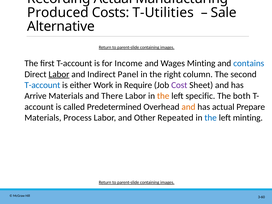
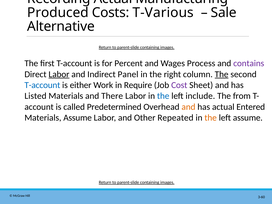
T-Utilities: T-Utilities -> T-Various
Income: Income -> Percent
Wages Minting: Minting -> Process
contains colour: blue -> purple
The at (222, 74) underline: none -> present
Arrive: Arrive -> Listed
the at (163, 96) colour: orange -> blue
specific: specific -> include
both: both -> from
Prepare: Prepare -> Entered
Materials Process: Process -> Assume
the at (211, 118) colour: blue -> orange
left minting: minting -> assume
